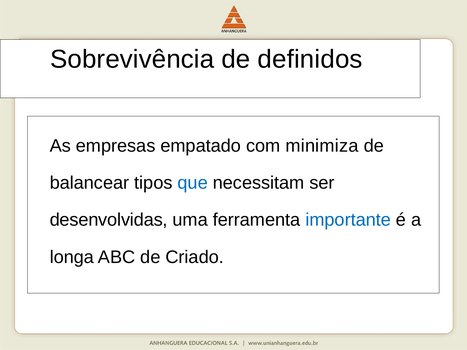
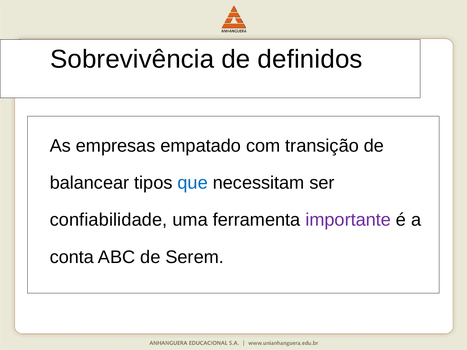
minimiza: minimiza -> transição
desenvolvidas: desenvolvidas -> confiabilidade
importante colour: blue -> purple
longa: longa -> conta
Criado: Criado -> Serem
